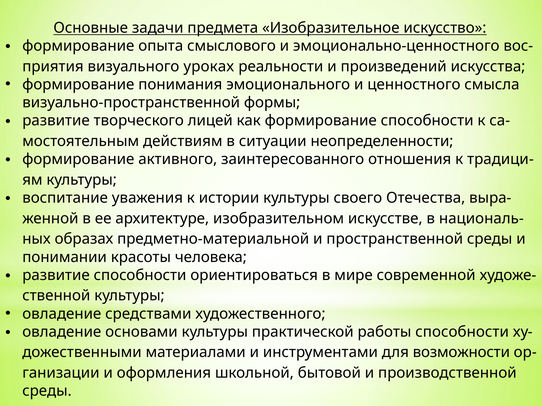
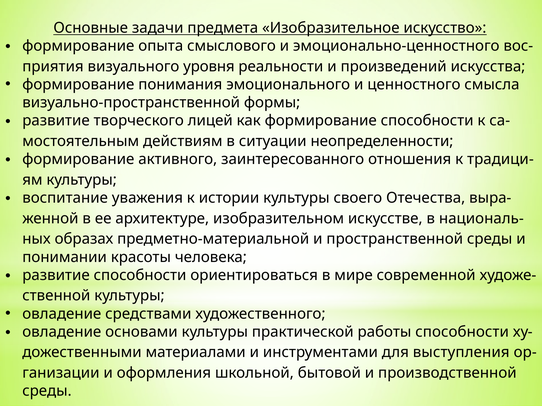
уроках: уроках -> уровня
возможности: возможности -> выступления
